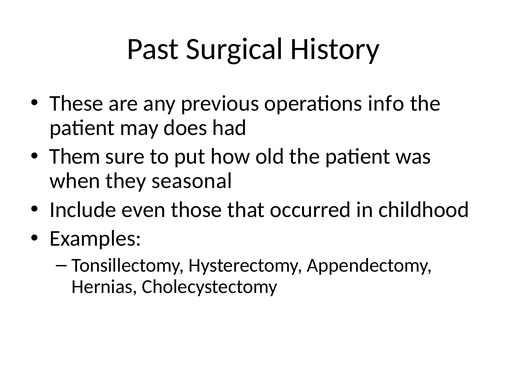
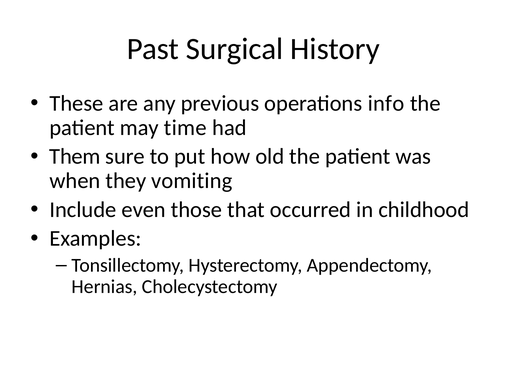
does: does -> time
seasonal: seasonal -> vomiting
